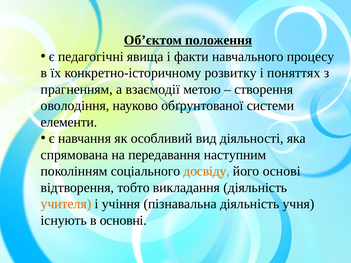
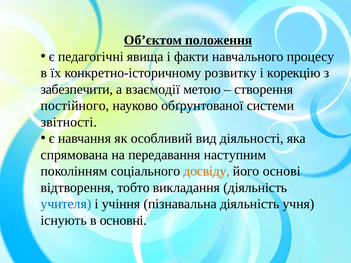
поняттях: поняттях -> корекцію
прагненням: прагненням -> забезпечити
оволодіння: оволодіння -> постійного
елементи: елементи -> звітності
учителя colour: orange -> blue
